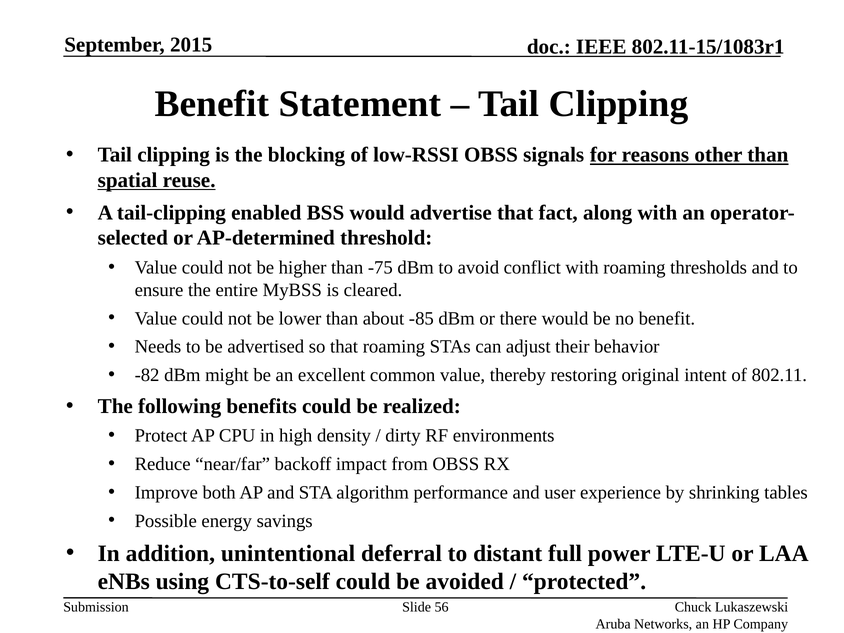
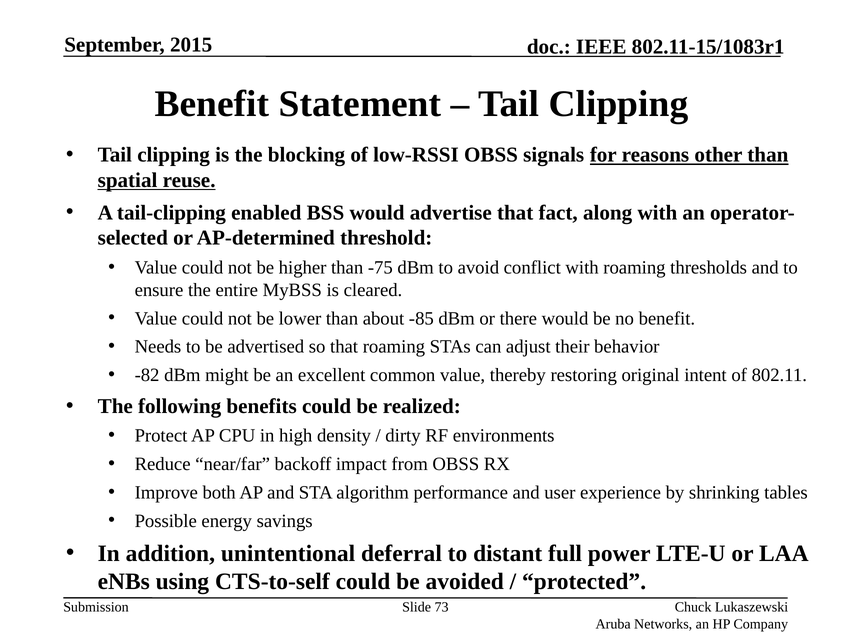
56: 56 -> 73
